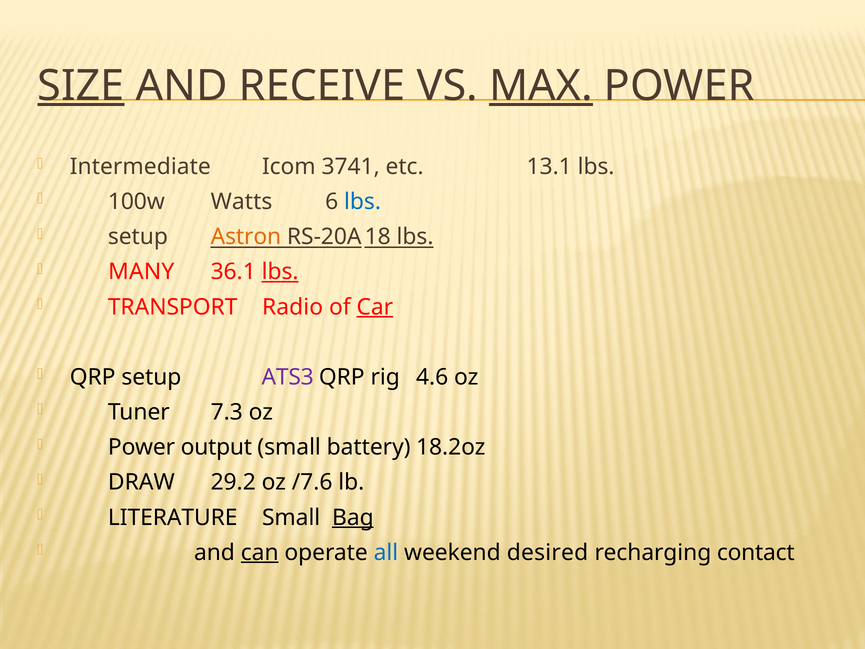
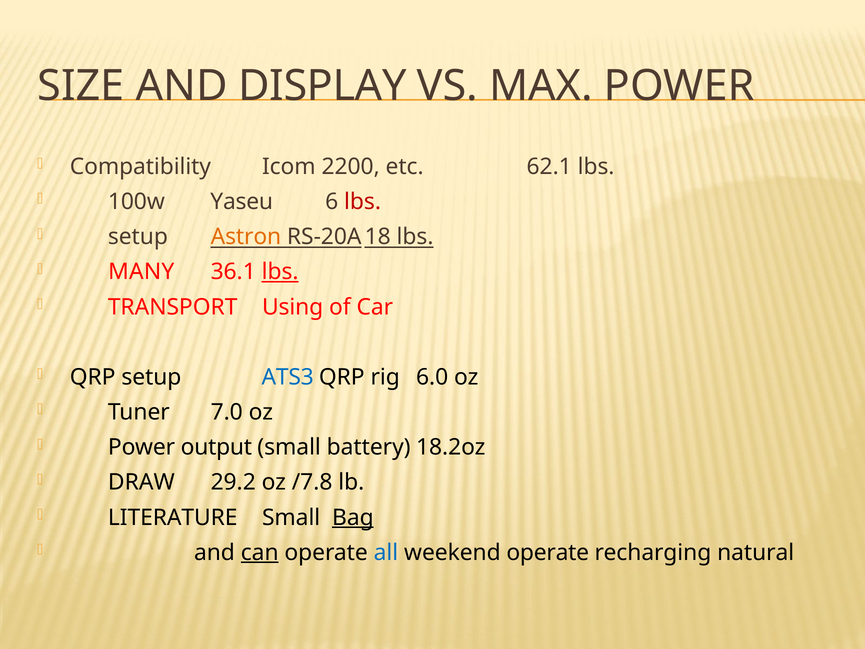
SIZE underline: present -> none
RECEIVE: RECEIVE -> DISPLAY
MAX underline: present -> none
Intermediate: Intermediate -> Compatibility
3741: 3741 -> 2200
13.1: 13.1 -> 62.1
Watts: Watts -> Yaseu
lbs at (363, 202) colour: blue -> red
Radio: Radio -> Using
Car underline: present -> none
ATS3 colour: purple -> blue
4.6: 4.6 -> 6.0
7.3: 7.3 -> 7.0
/7.6: /7.6 -> /7.8
weekend desired: desired -> operate
contact: contact -> natural
